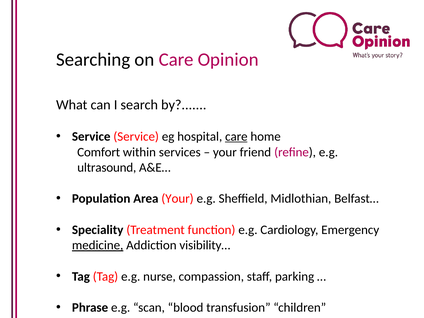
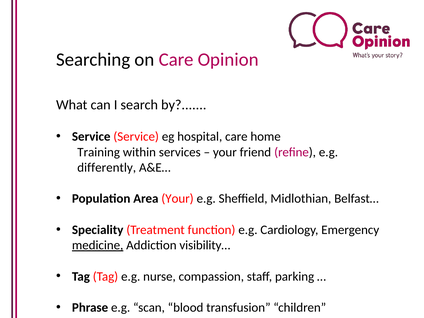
care at (236, 137) underline: present -> none
Comfort: Comfort -> Training
ultrasound: ultrasound -> differently
